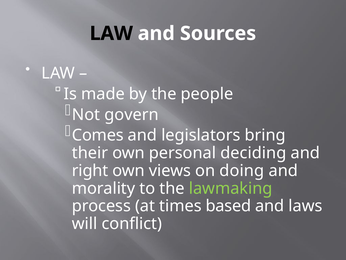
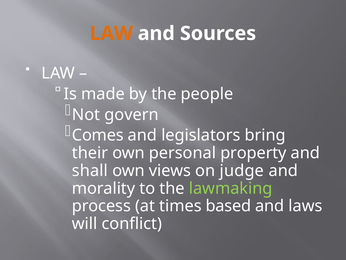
LAW at (111, 33) colour: black -> orange
deciding: deciding -> property
right: right -> shall
doing: doing -> judge
